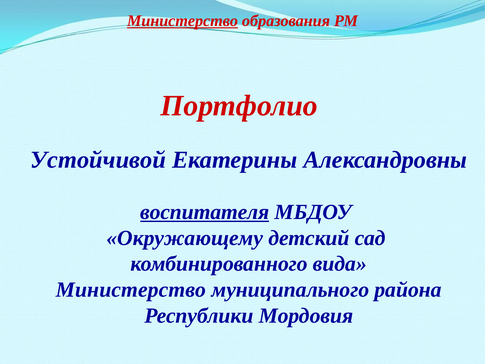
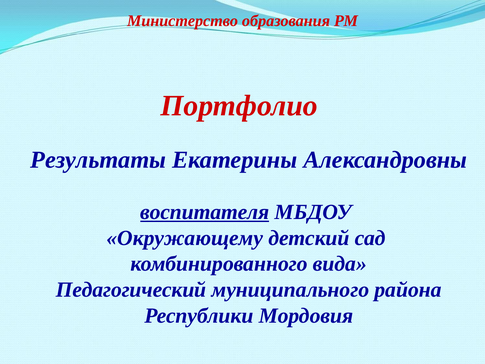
Министерство at (183, 21) underline: present -> none
Устойчивой: Устойчивой -> Результаты
Министерство at (131, 290): Министерство -> Педагогический
